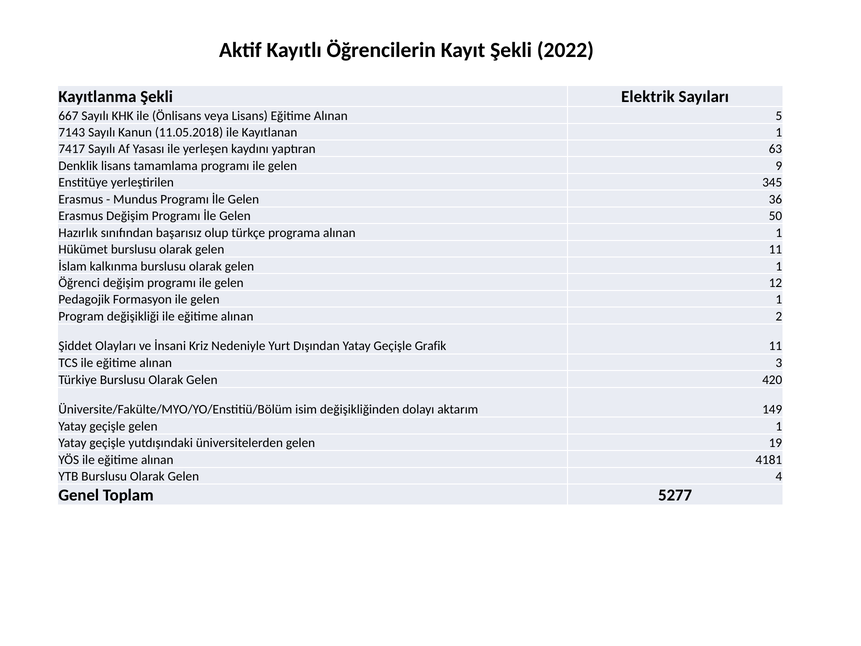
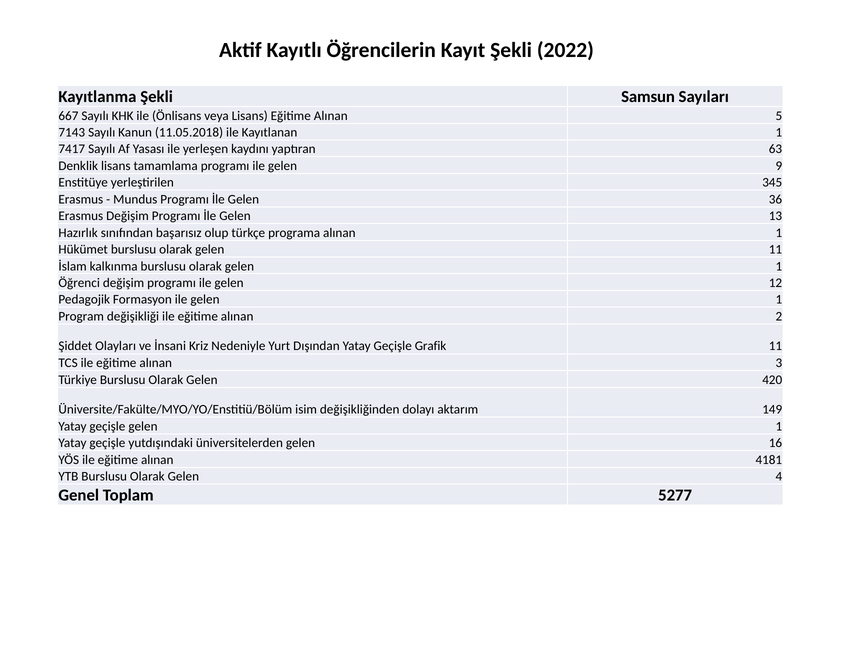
Elektrik: Elektrik -> Samsun
50: 50 -> 13
19: 19 -> 16
